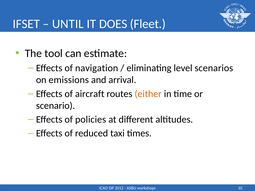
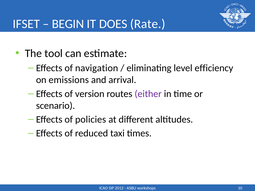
UNTIL: UNTIL -> BEGIN
Fleet: Fleet -> Rate
scenarios: scenarios -> efficiency
aircraft: aircraft -> version
either colour: orange -> purple
